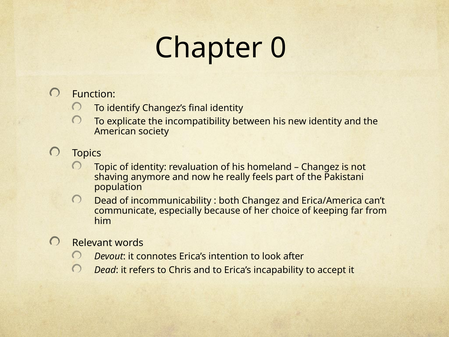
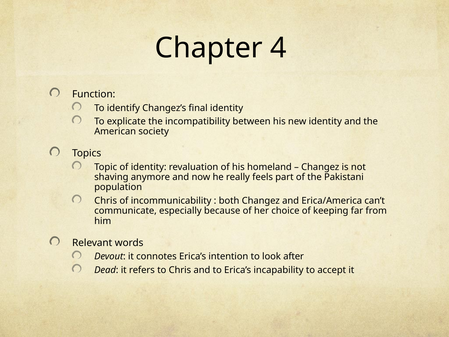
0: 0 -> 4
Dead at (106, 201): Dead -> Chris
